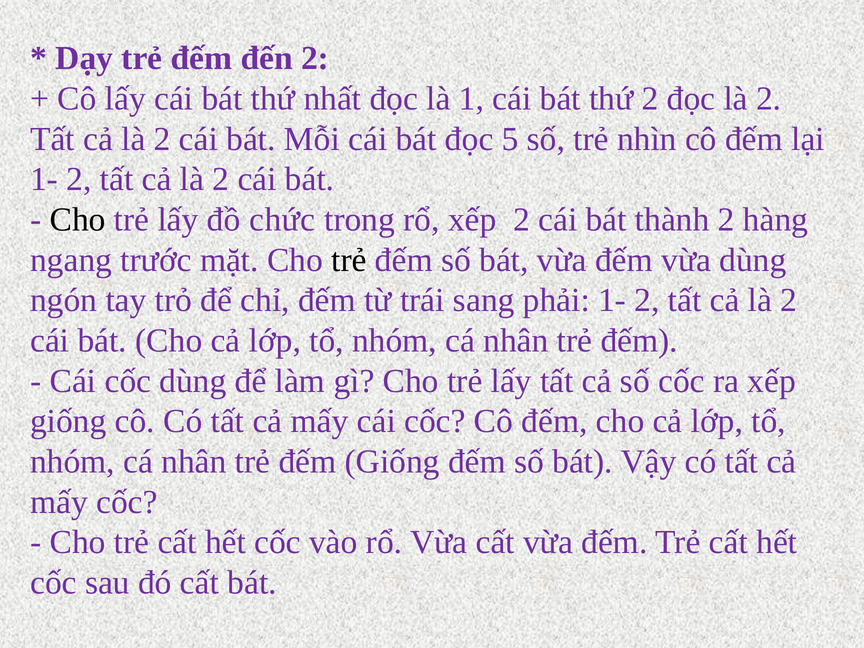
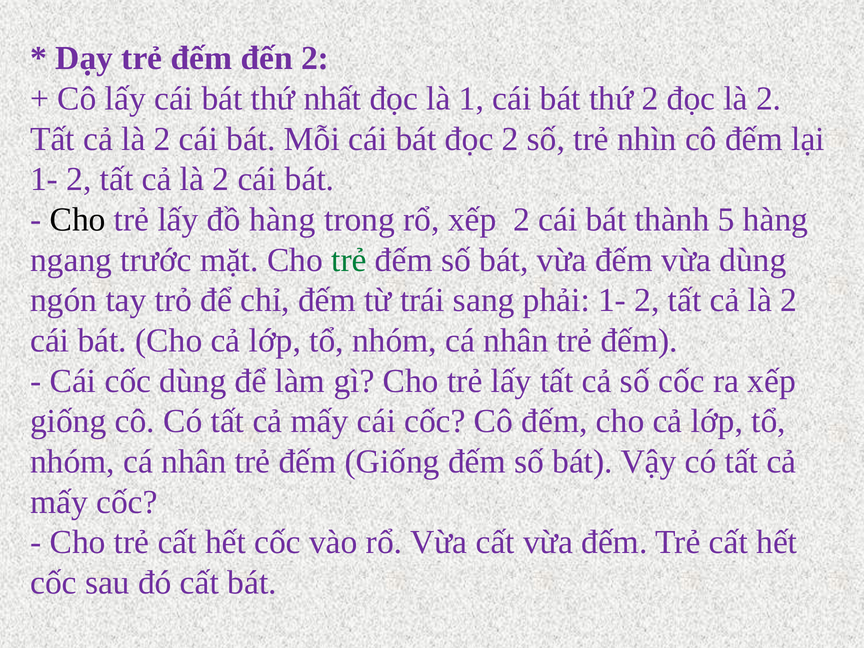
đọc 5: 5 -> 2
đồ chức: chức -> hàng
thành 2: 2 -> 5
trẻ at (349, 260) colour: black -> green
